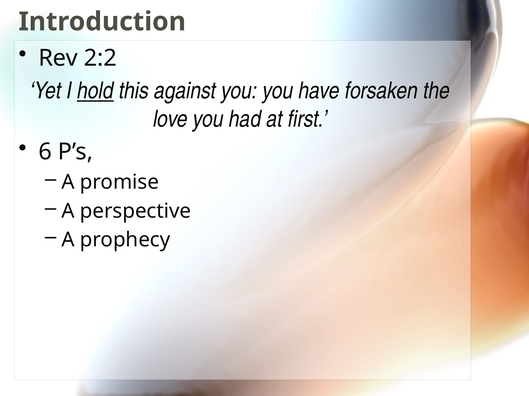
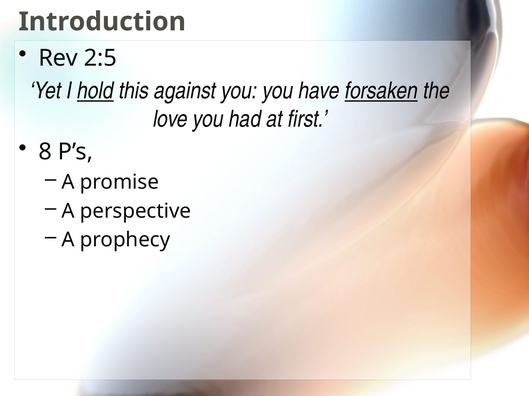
2:2: 2:2 -> 2:5
forsaken underline: none -> present
6: 6 -> 8
